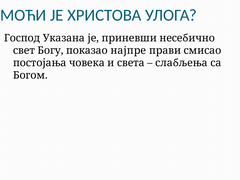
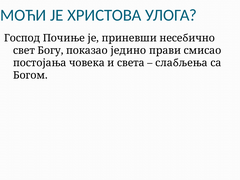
Указана: Указана -> Почиње
најпре: најпре -> једино
